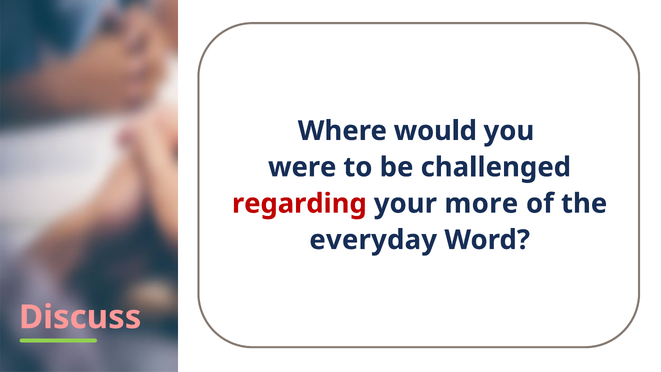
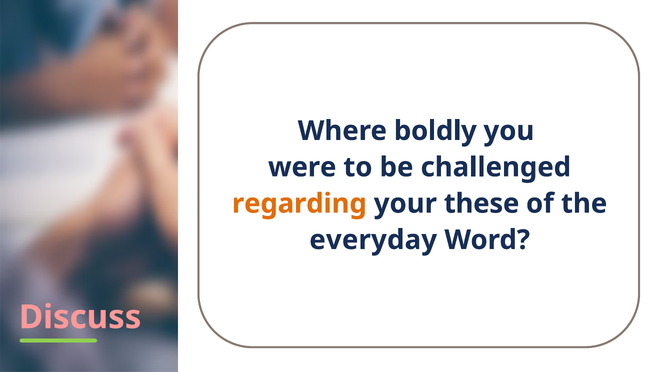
would: would -> boldly
regarding colour: red -> orange
more: more -> these
